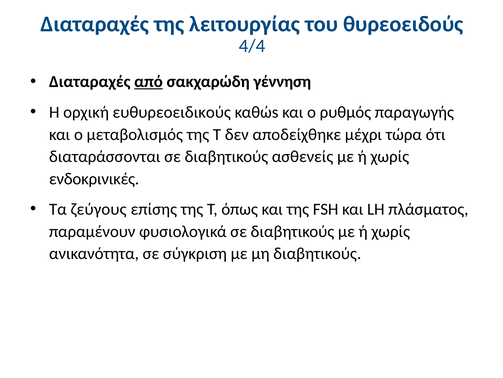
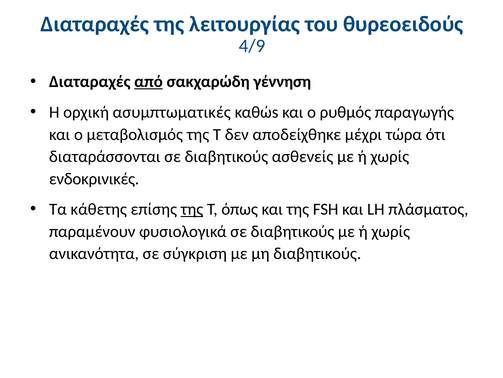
4/4: 4/4 -> 4/9
ευθυρεοειδικούς: ευθυρεοειδικούς -> ασυμπτωματικές
ζεύγους: ζεύγους -> κάθετης
της at (192, 209) underline: none -> present
